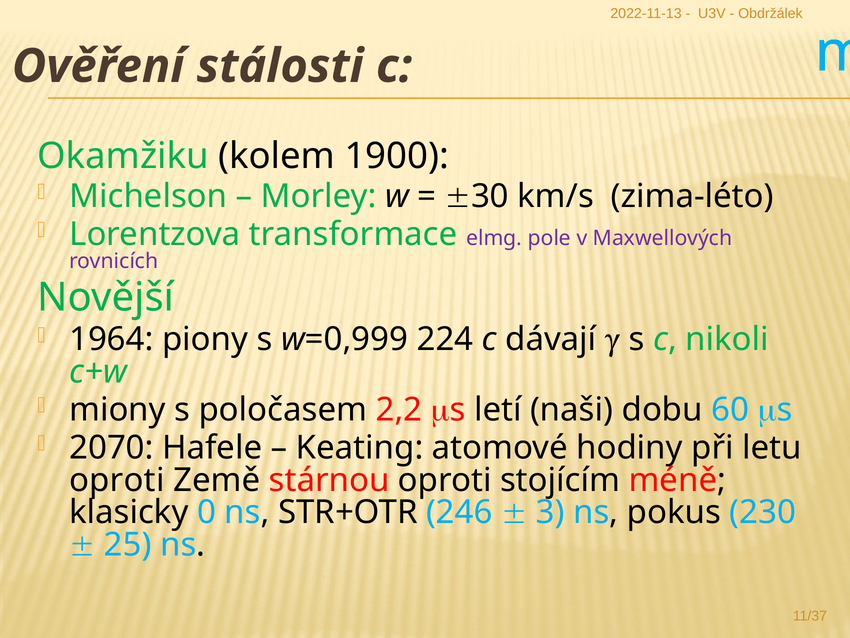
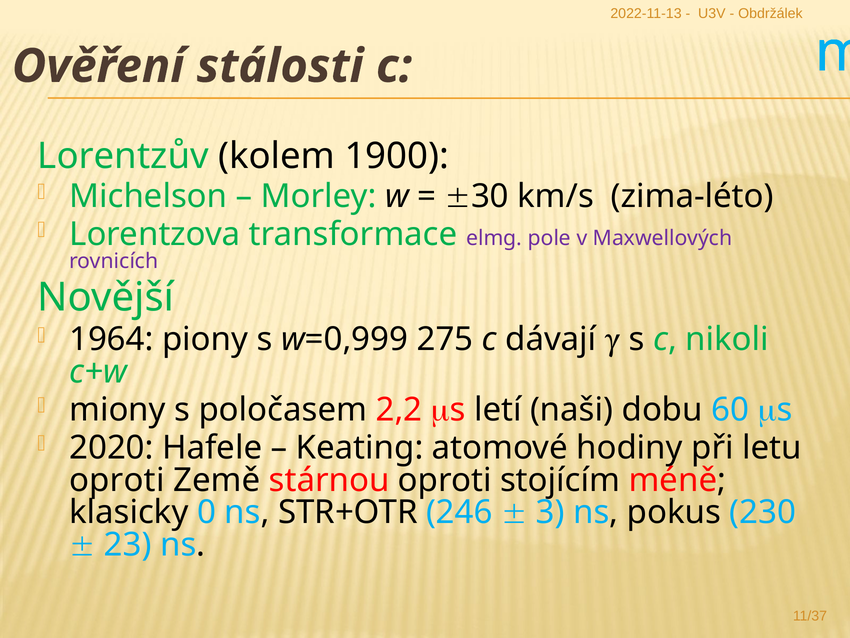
Okamžiku: Okamžiku -> Lorentzův
224: 224 -> 275
2070: 2070 -> 2020
25: 25 -> 23
